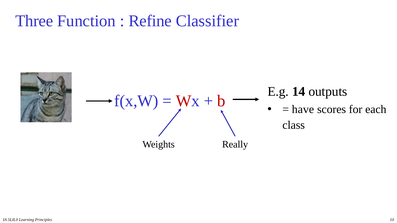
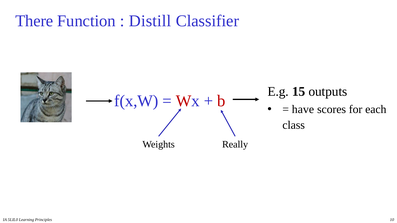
Three: Three -> There
Refine: Refine -> Distill
14: 14 -> 15
